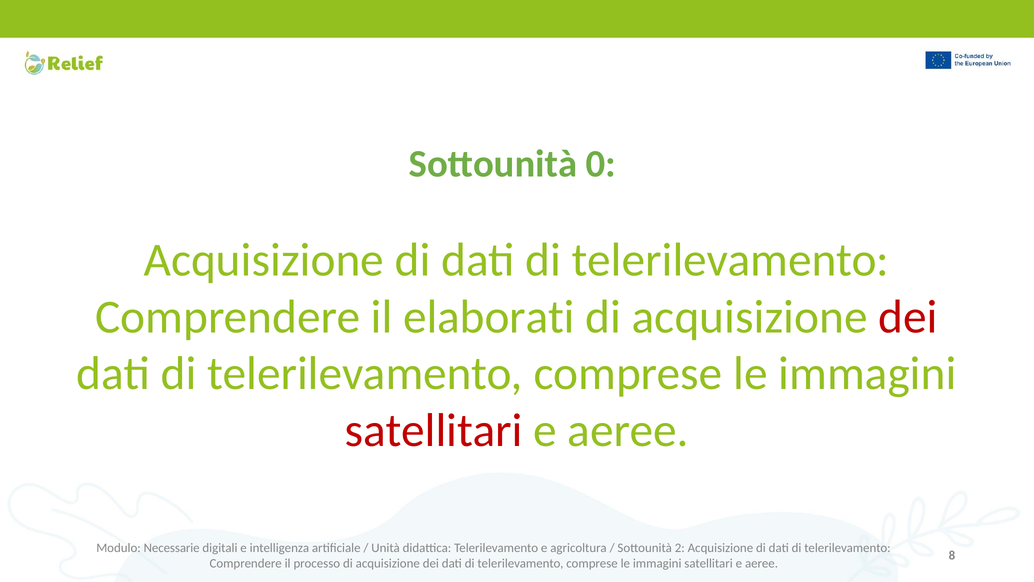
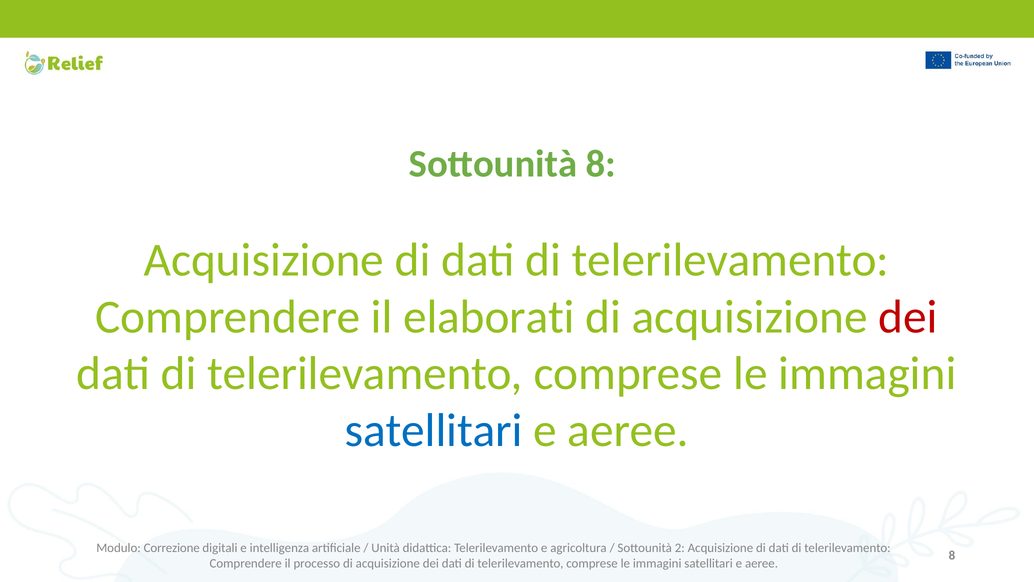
Sottounità 0: 0 -> 8
satellitari at (434, 430) colour: red -> blue
Necessarie: Necessarie -> Correzione
